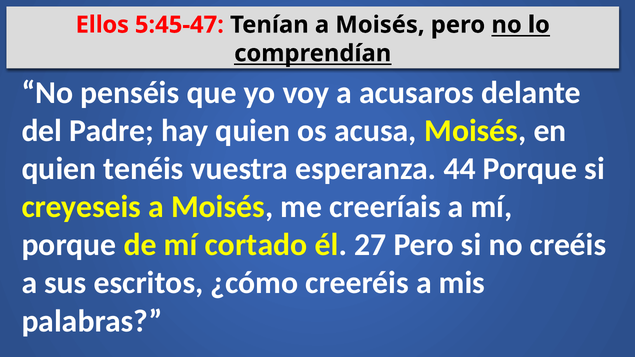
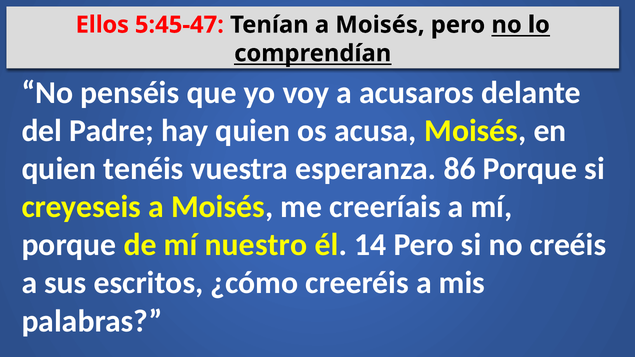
44: 44 -> 86
cortado: cortado -> nuestro
27: 27 -> 14
